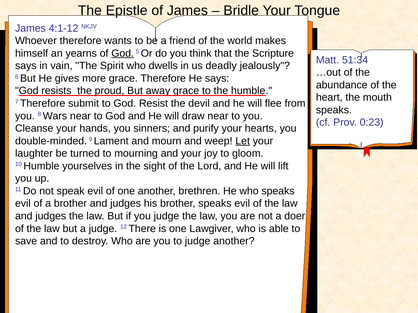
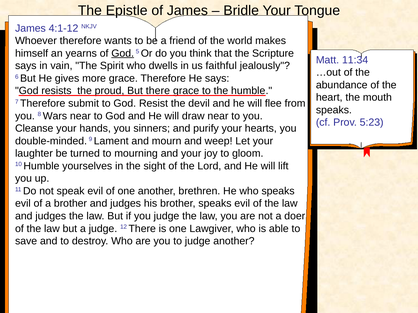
51:34: 51:34 -> 11:34
deadly: deadly -> faithful
But away: away -> there
0:23: 0:23 -> 5:23
Let underline: present -> none
